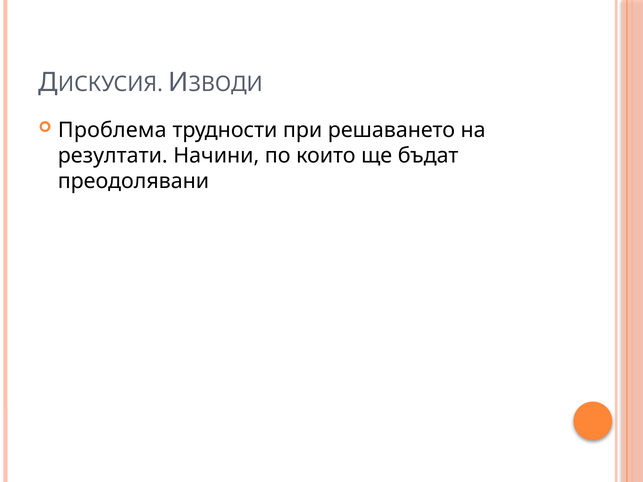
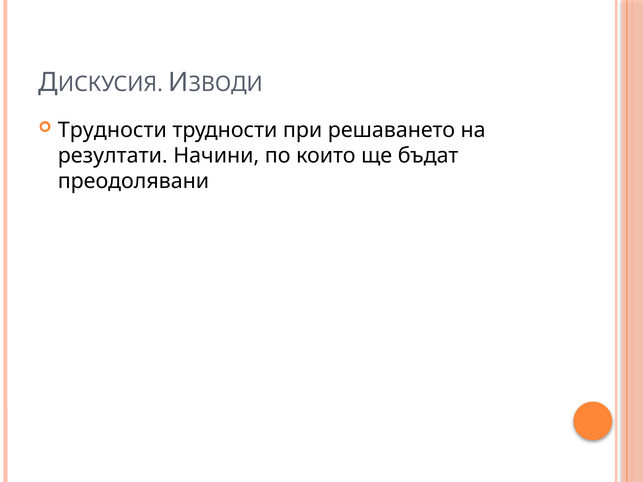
Проблема at (112, 130): Проблема -> Трудности
